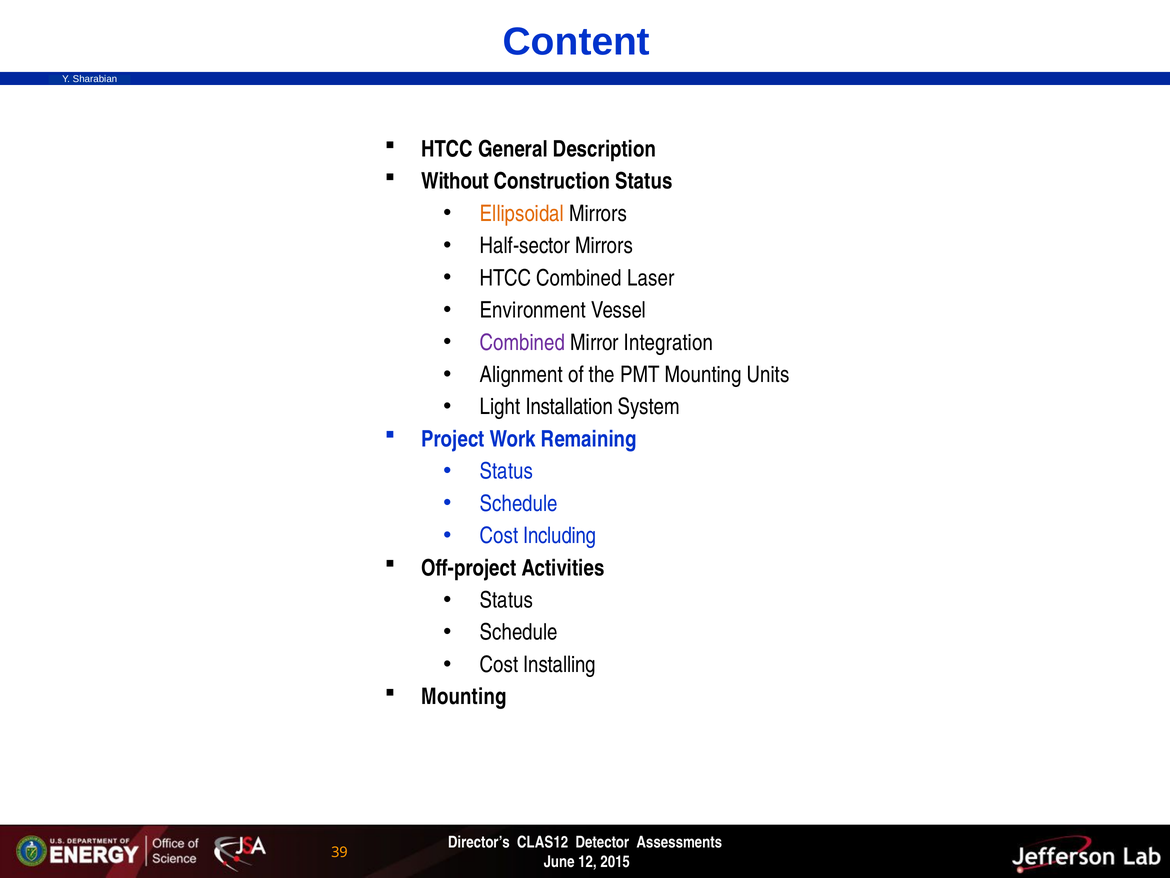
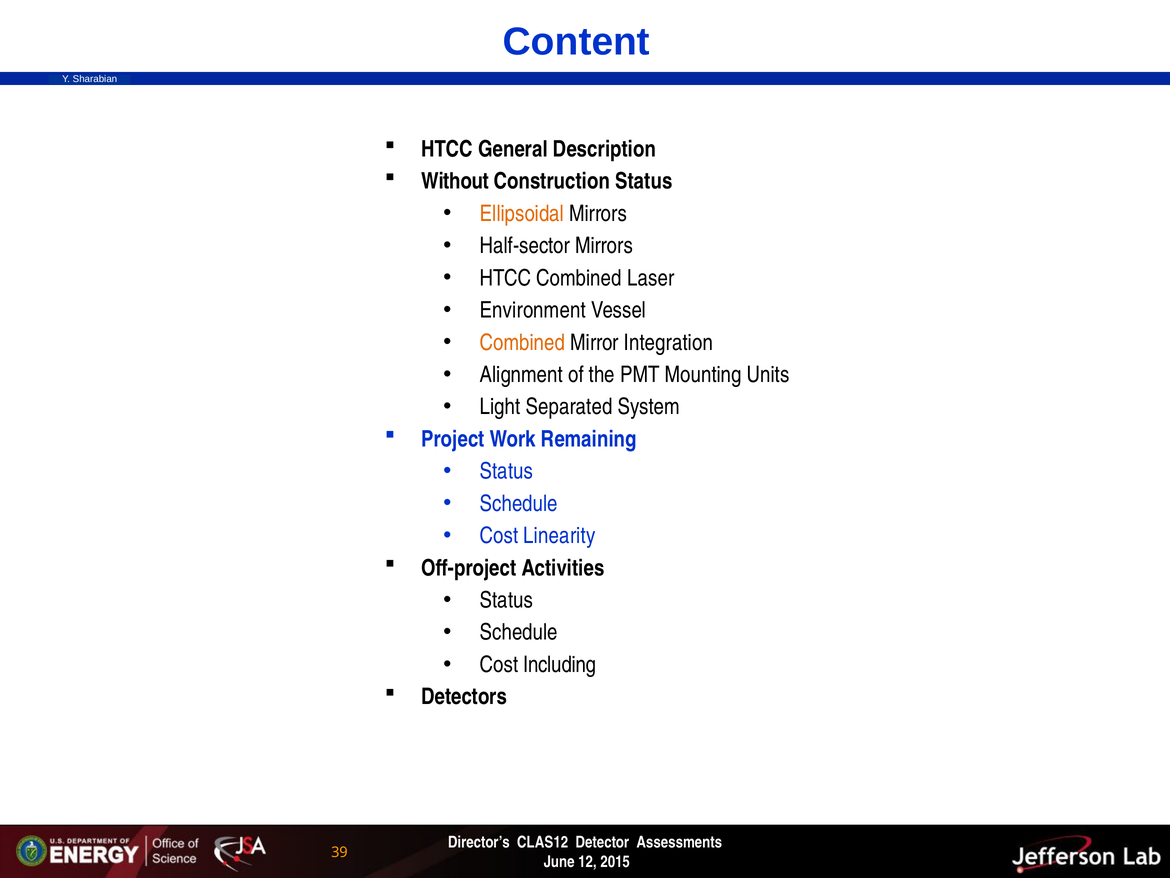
Combined at (522, 342) colour: purple -> orange
Installation: Installation -> Separated
Including: Including -> Linearity
Installing: Installing -> Including
Mounting at (464, 697): Mounting -> Detectors
